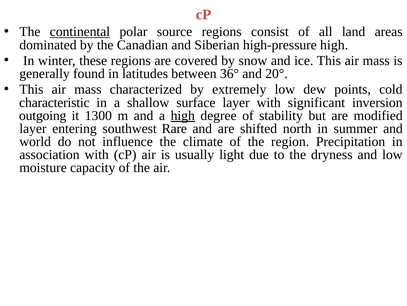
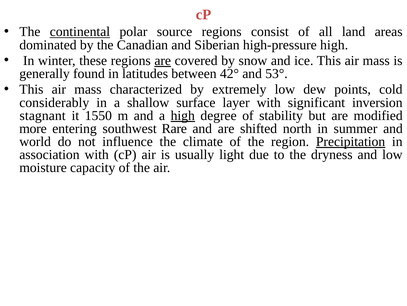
are at (163, 60) underline: none -> present
36°: 36° -> 42°
20°: 20° -> 53°
characteristic: characteristic -> considerably
outgoing: outgoing -> stagnant
1300: 1300 -> 1550
layer at (33, 128): layer -> more
Precipitation underline: none -> present
